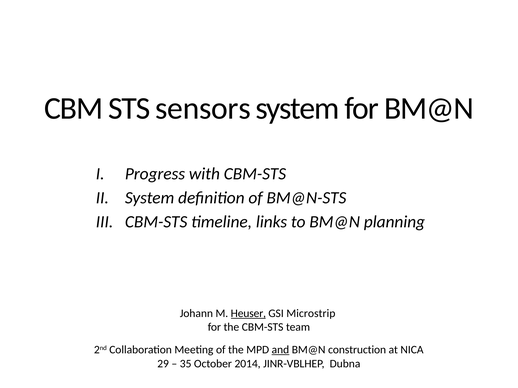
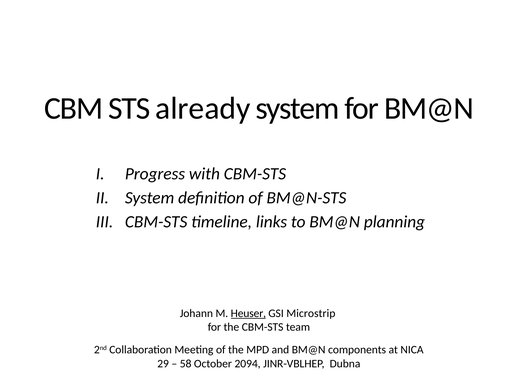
sensors: sensors -> already
and underline: present -> none
construction: construction -> components
35: 35 -> 58
2014: 2014 -> 2094
